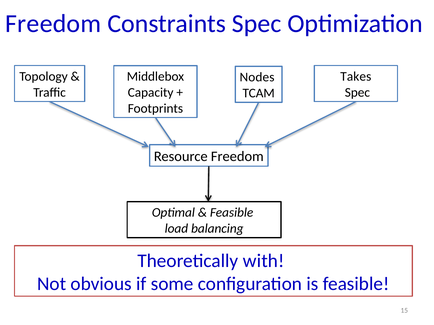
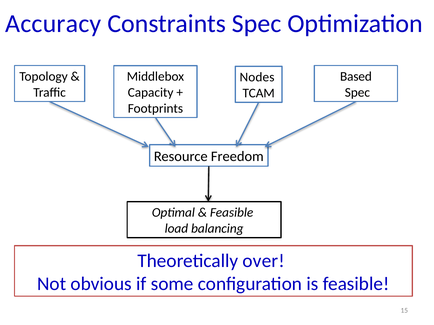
Freedom at (53, 24): Freedom -> Accuracy
Takes: Takes -> Based
with: with -> over
